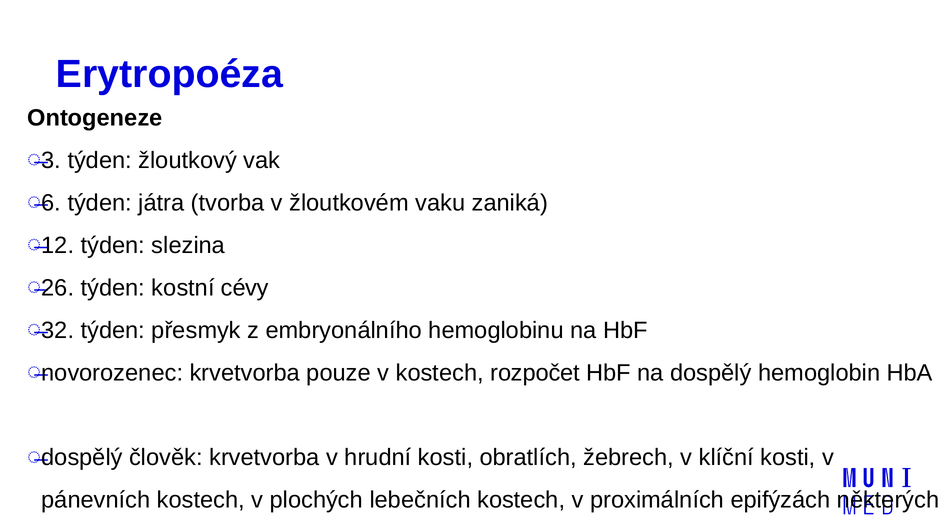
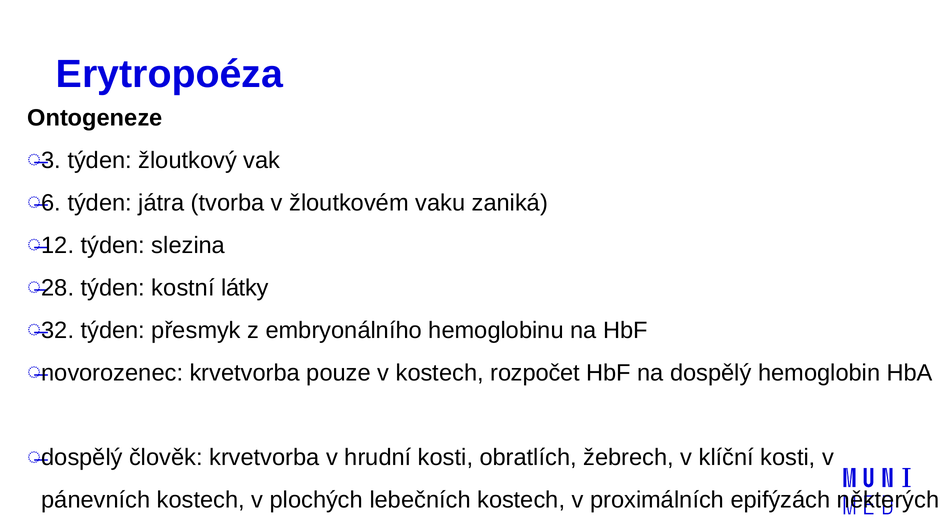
26: 26 -> 28
cévy: cévy -> látky
